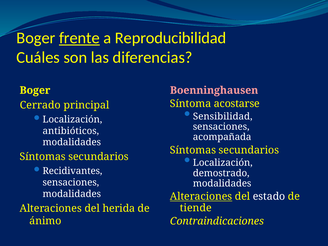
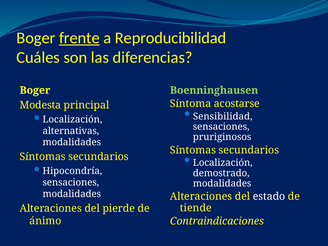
Boenninghausen colour: pink -> light green
Cerrado: Cerrado -> Modesta
antibióticos: antibióticos -> alternativas
acompañada: acompañada -> pruriginosos
Recidivantes: Recidivantes -> Hipocondría
Alteraciones at (201, 197) underline: present -> none
herida: herida -> pierde
